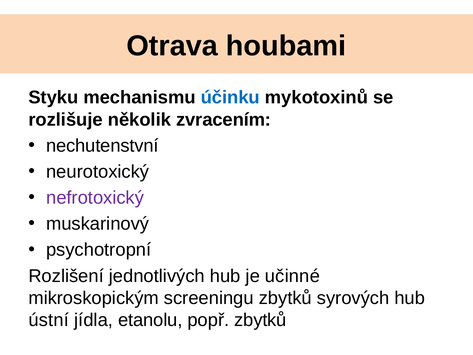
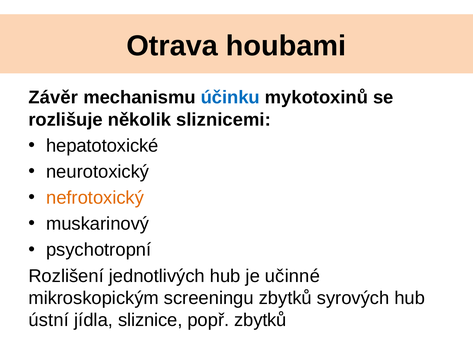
Styku: Styku -> Závěr
zvracením: zvracením -> sliznicemi
nechutenstvní: nechutenstvní -> hepatotoxické
nefrotoxický colour: purple -> orange
etanolu: etanolu -> sliznice
